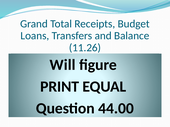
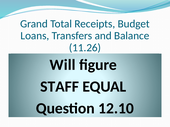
PRINT: PRINT -> STAFF
44.00: 44.00 -> 12.10
